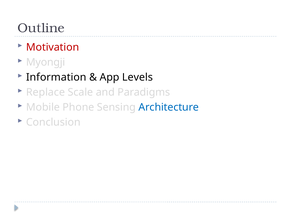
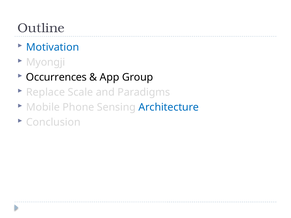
Motivation colour: red -> blue
Information: Information -> Occurrences
Levels: Levels -> Group
